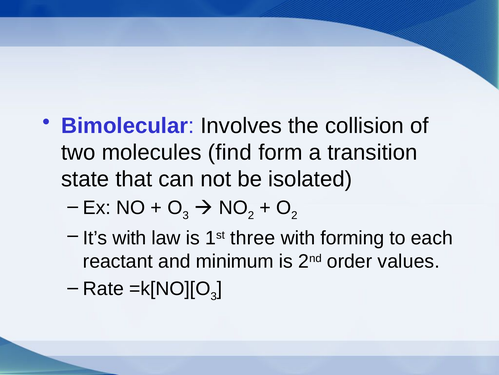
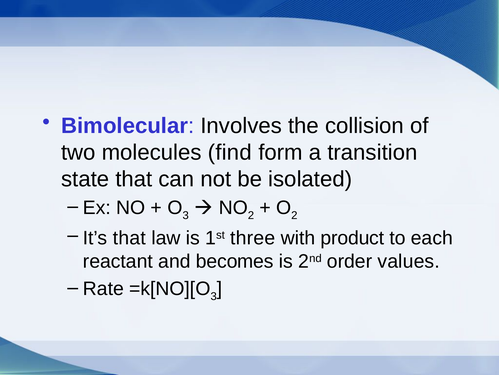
It’s with: with -> that
forming: forming -> product
minimum: minimum -> becomes
